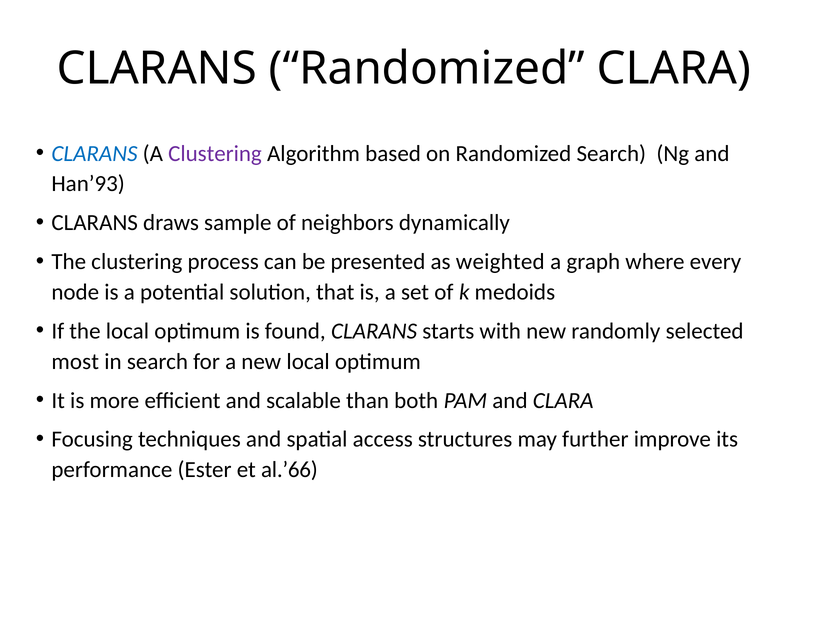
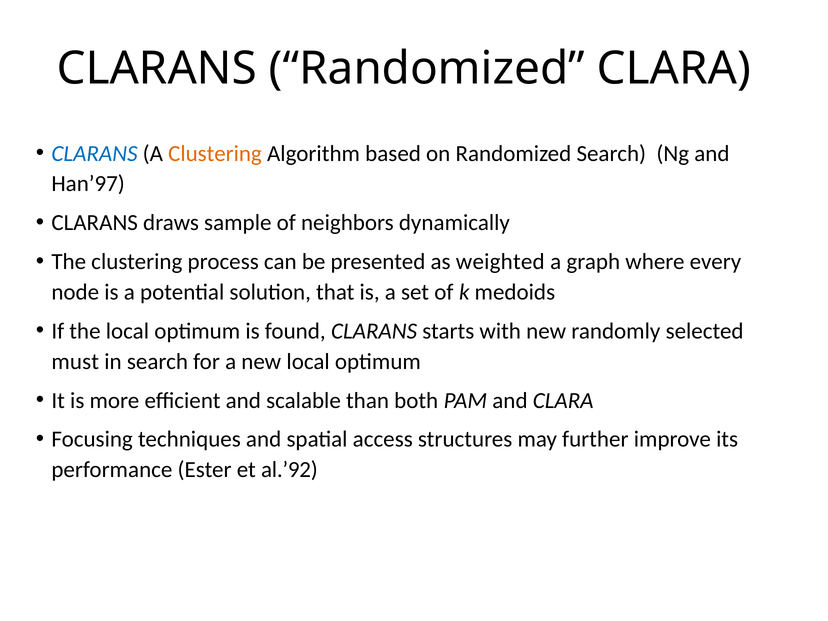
Clustering at (215, 153) colour: purple -> orange
Han’93: Han’93 -> Han’97
most: most -> must
al.’66: al.’66 -> al.’92
